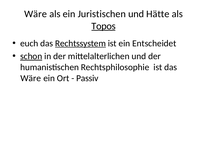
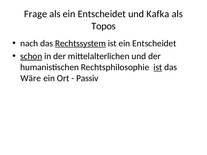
Wäre at (36, 14): Wäre -> Frage
als ein Juristischen: Juristischen -> Entscheidet
Hätte: Hätte -> Kafka
Topos underline: present -> none
euch: euch -> nach
ist at (158, 67) underline: none -> present
